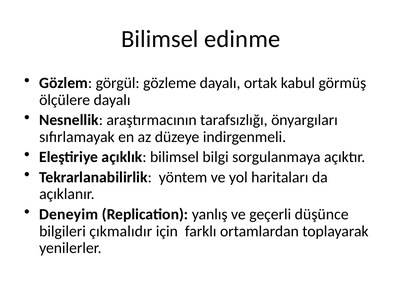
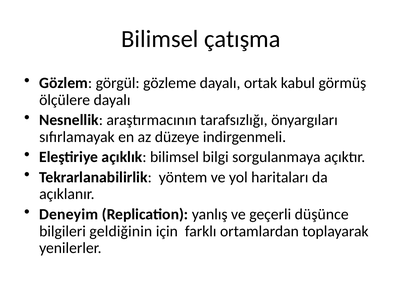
edinme: edinme -> çatışma
çıkmalıdır: çıkmalıdır -> geldiğinin
